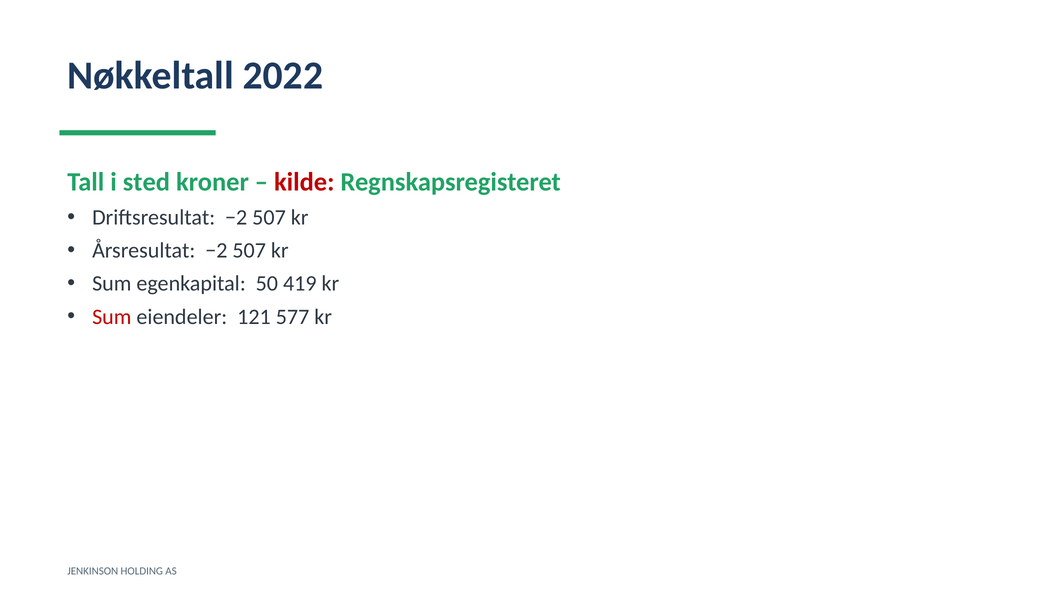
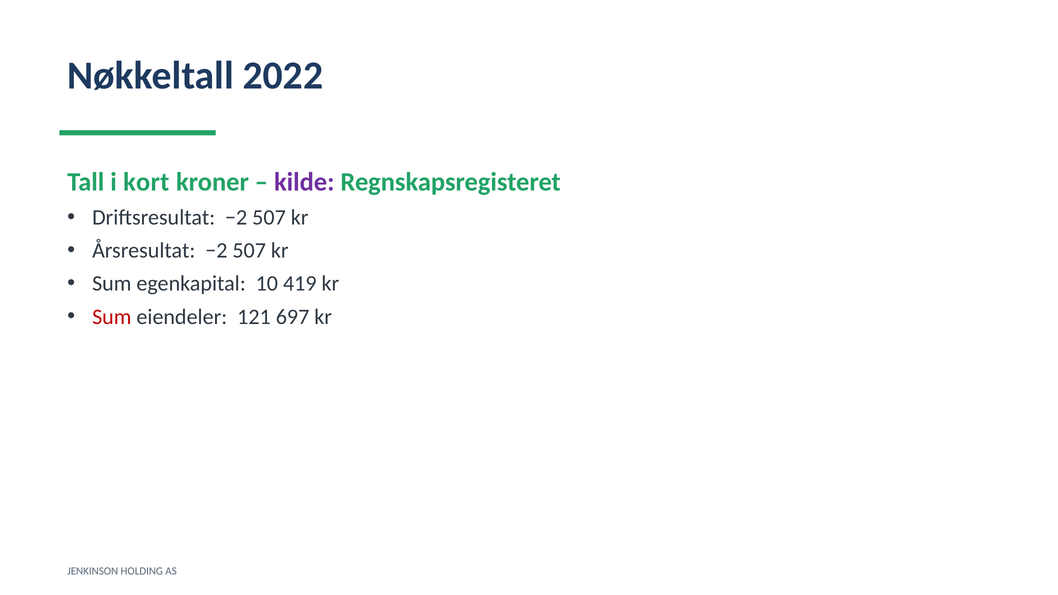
sted: sted -> kort
kilde colour: red -> purple
50: 50 -> 10
577: 577 -> 697
